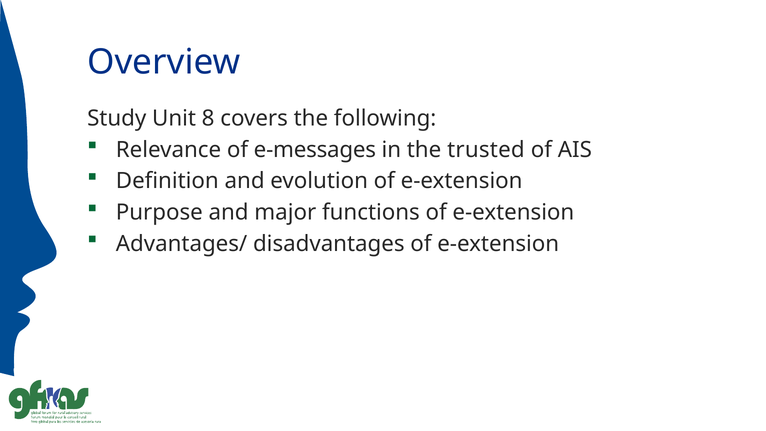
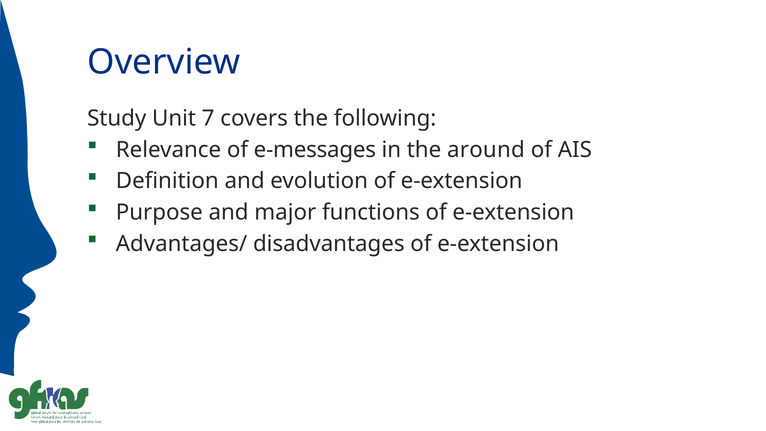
8: 8 -> 7
trusted: trusted -> around
